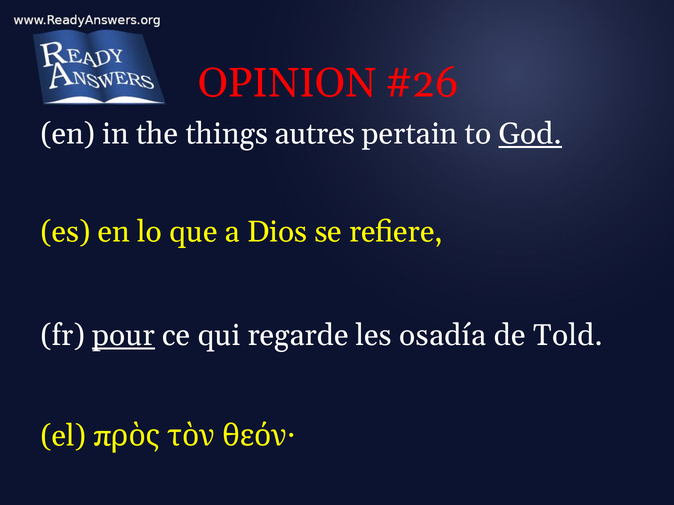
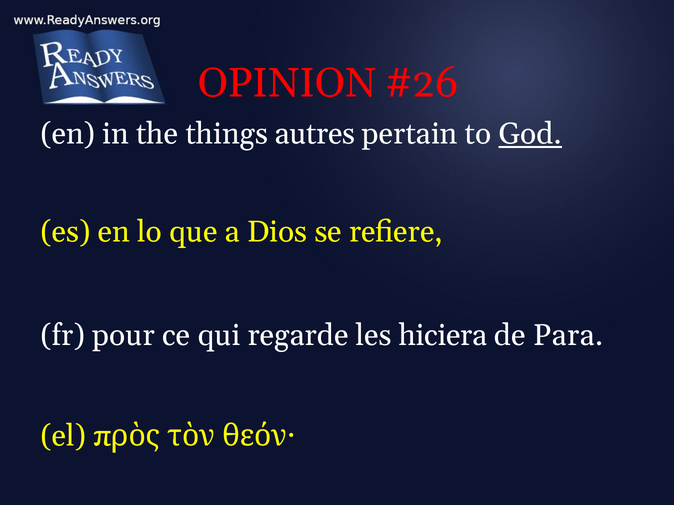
pour underline: present -> none
osadía: osadía -> hiciera
Told: Told -> Para
